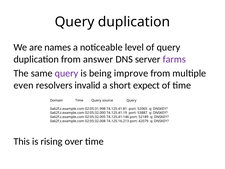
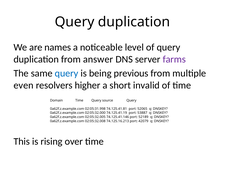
query at (67, 73) colour: purple -> blue
improve: improve -> previous
invalid: invalid -> higher
expect: expect -> invalid
